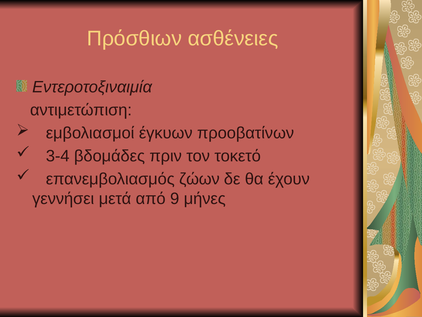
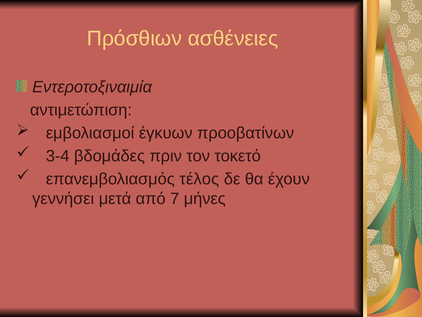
ζώων: ζώων -> τέλος
9: 9 -> 7
